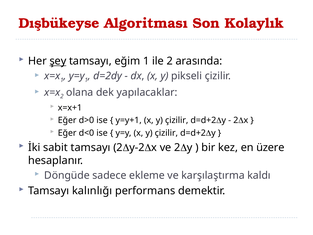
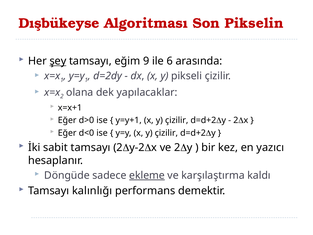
Kolaylık: Kolaylık -> Pikselin
eğim 1: 1 -> 9
ile 2: 2 -> 6
üzere: üzere -> yazıcı
ekleme underline: none -> present
